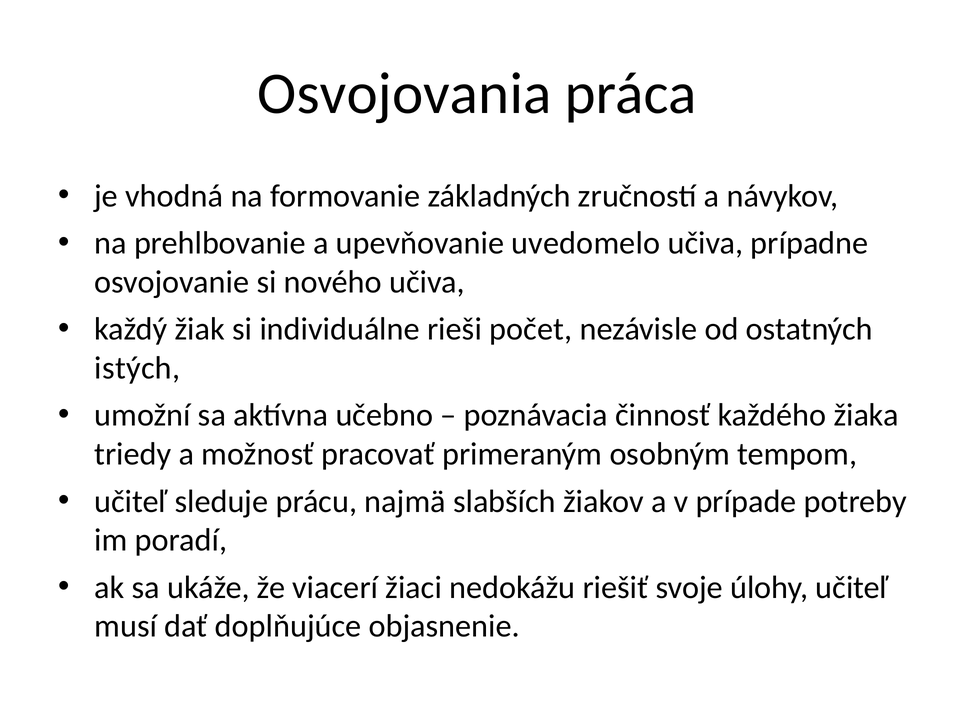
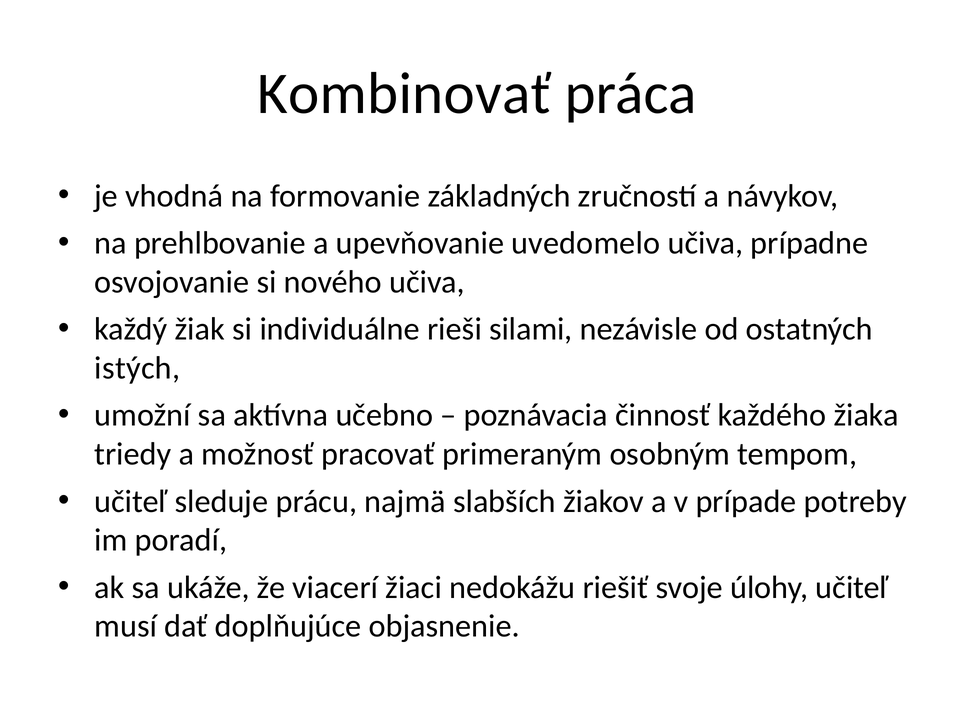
Osvojovania: Osvojovania -> Kombinovať
počet: počet -> silami
